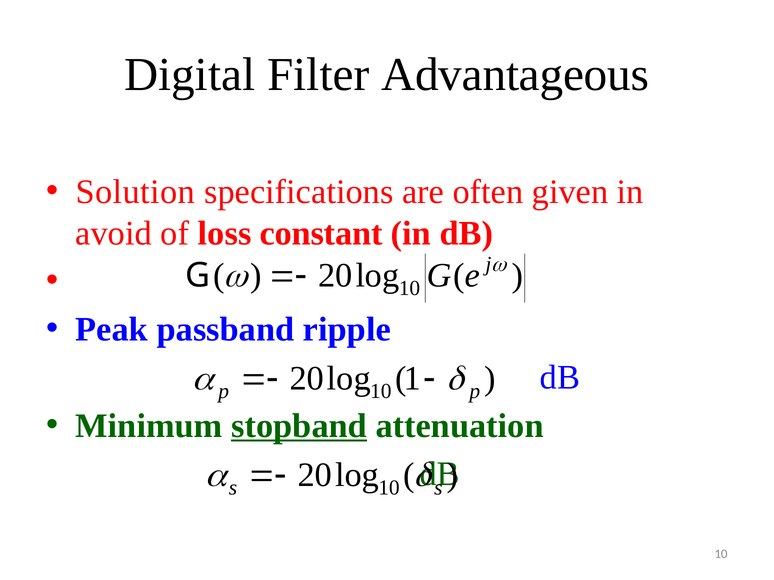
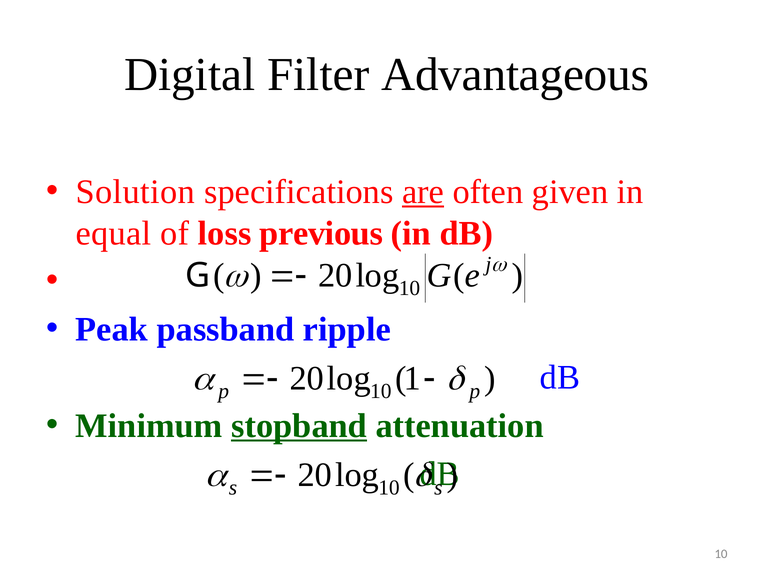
are underline: none -> present
avoid: avoid -> equal
constant: constant -> previous
